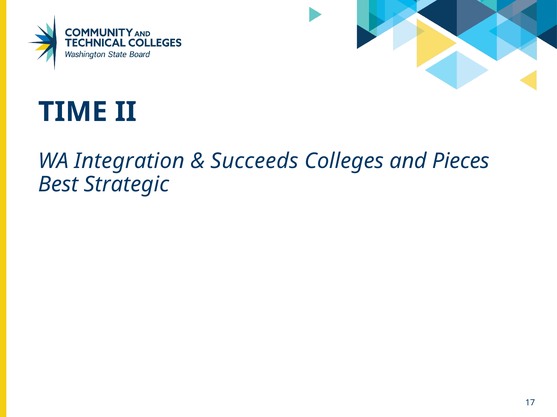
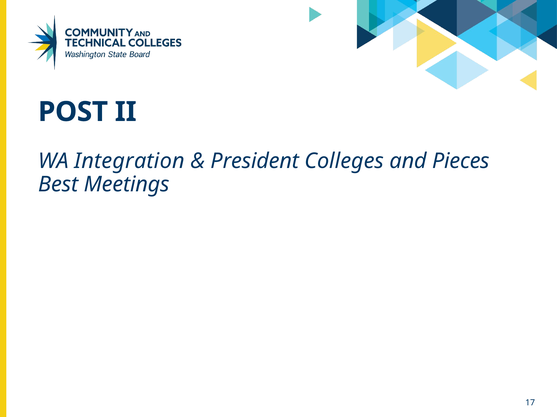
TIME: TIME -> POST
Succeeds: Succeeds -> President
Strategic: Strategic -> Meetings
